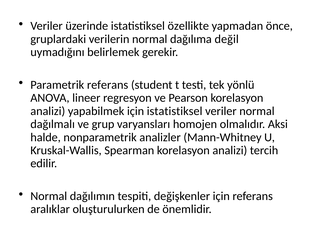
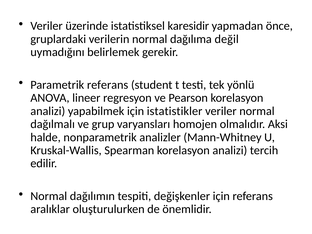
özellikte: özellikte -> karesidir
için istatistiksel: istatistiksel -> istatistikler
